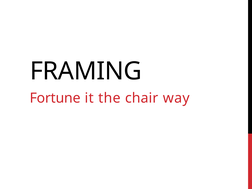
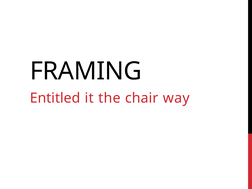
Fortune: Fortune -> Entitled
